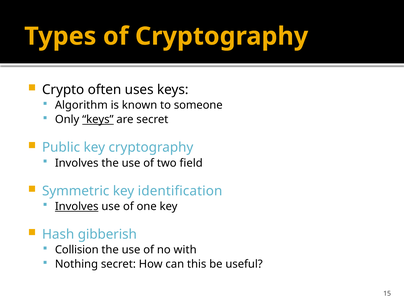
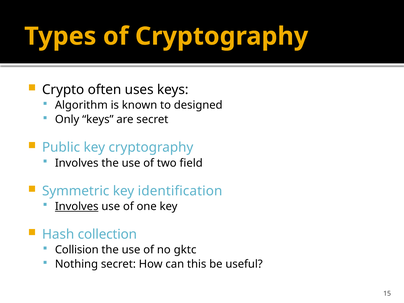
someone: someone -> designed
keys at (98, 120) underline: present -> none
gibberish: gibberish -> collection
with: with -> gktc
